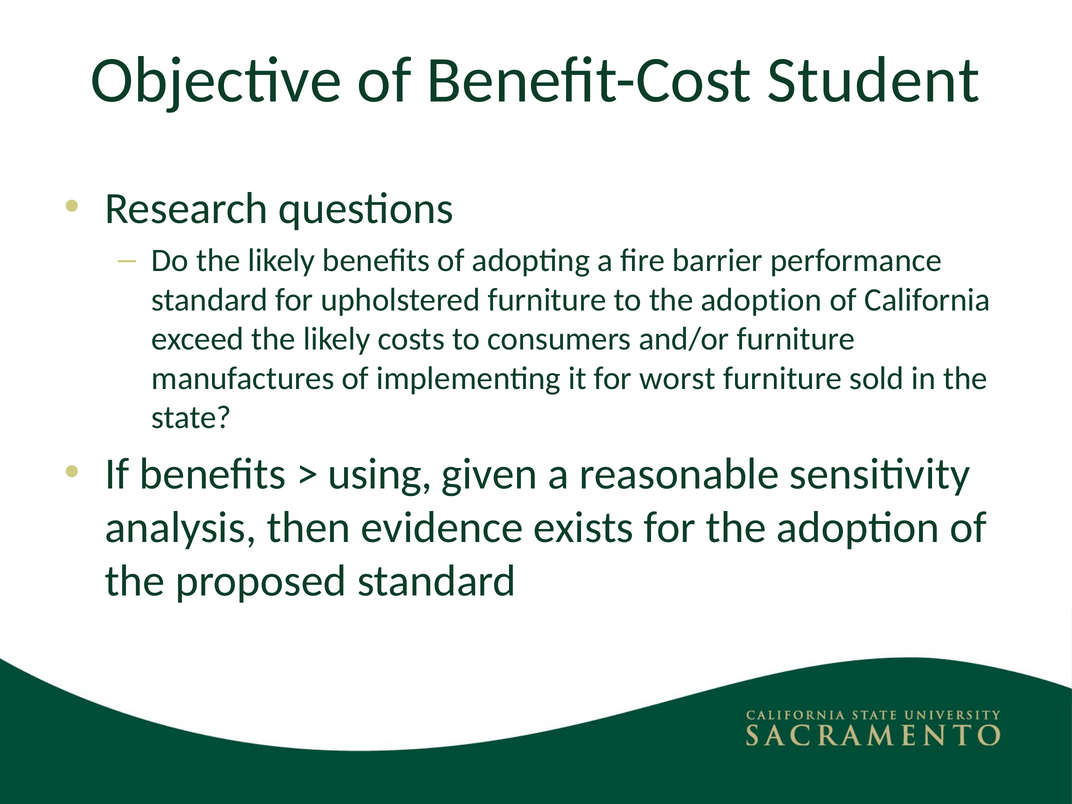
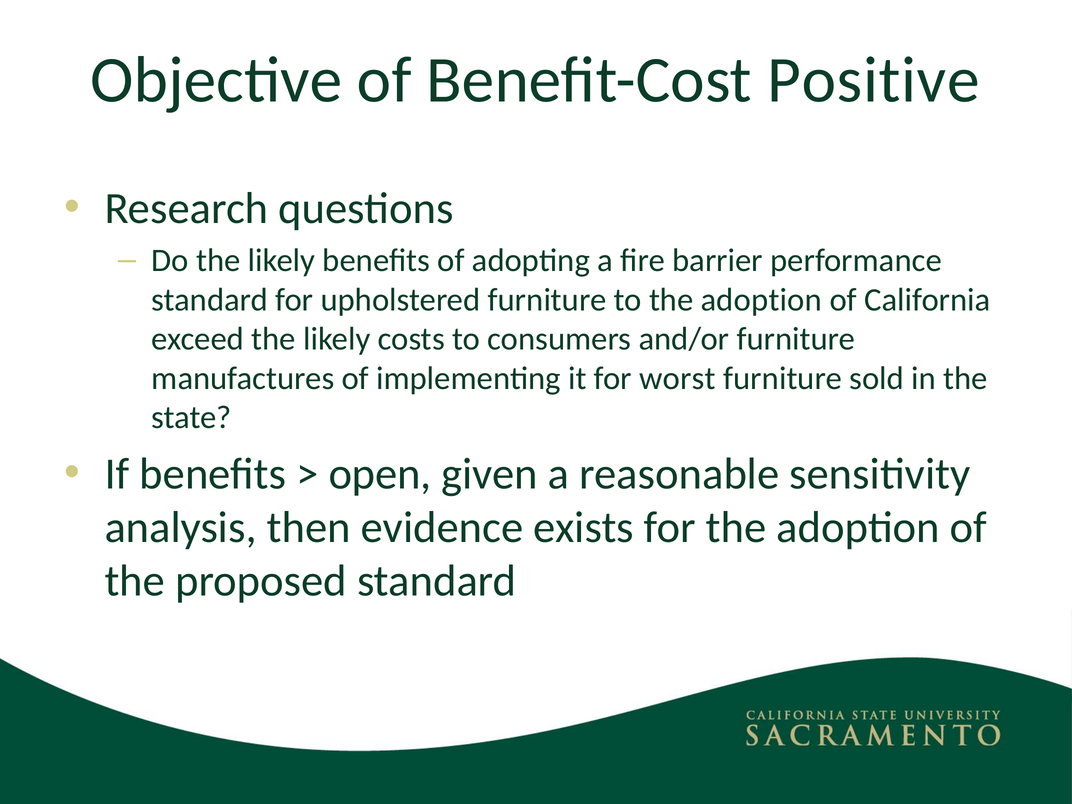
Student: Student -> Positive
using: using -> open
